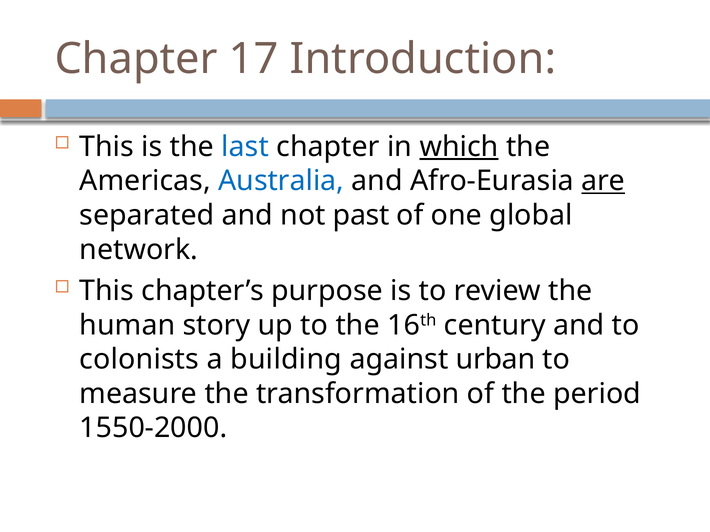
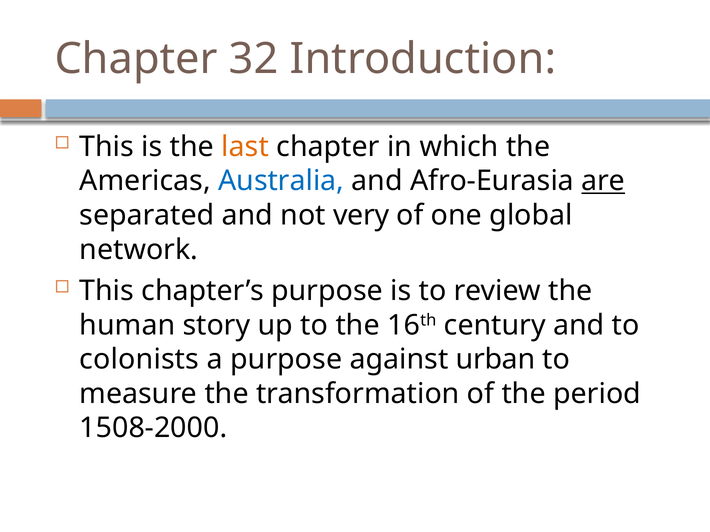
17: 17 -> 32
last colour: blue -> orange
which underline: present -> none
past: past -> very
a building: building -> purpose
1550-2000: 1550-2000 -> 1508-2000
